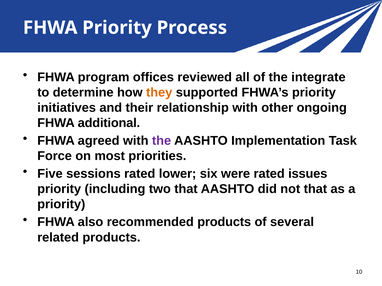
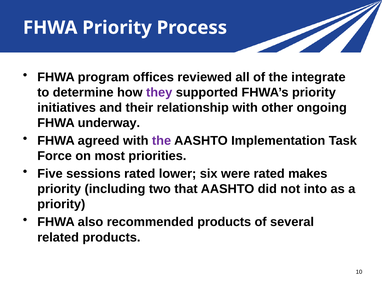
they colour: orange -> purple
additional: additional -> underway
issues: issues -> makes
not that: that -> into
